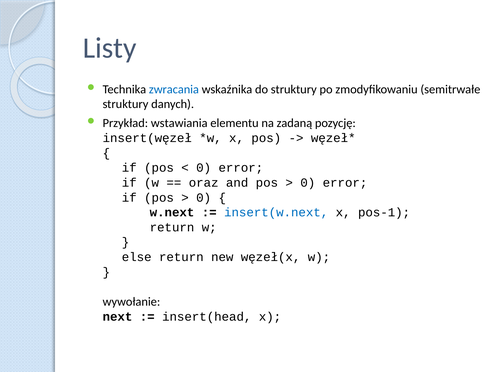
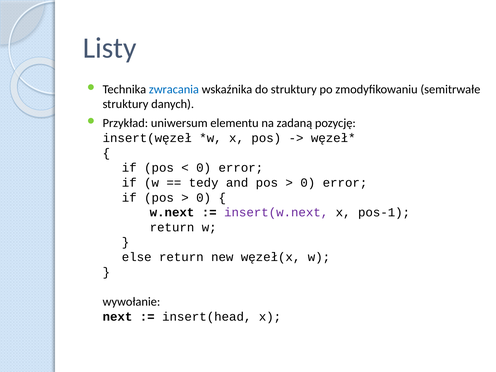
wstawiania: wstawiania -> uniwersum
oraz: oraz -> tedy
insert(w.next colour: blue -> purple
